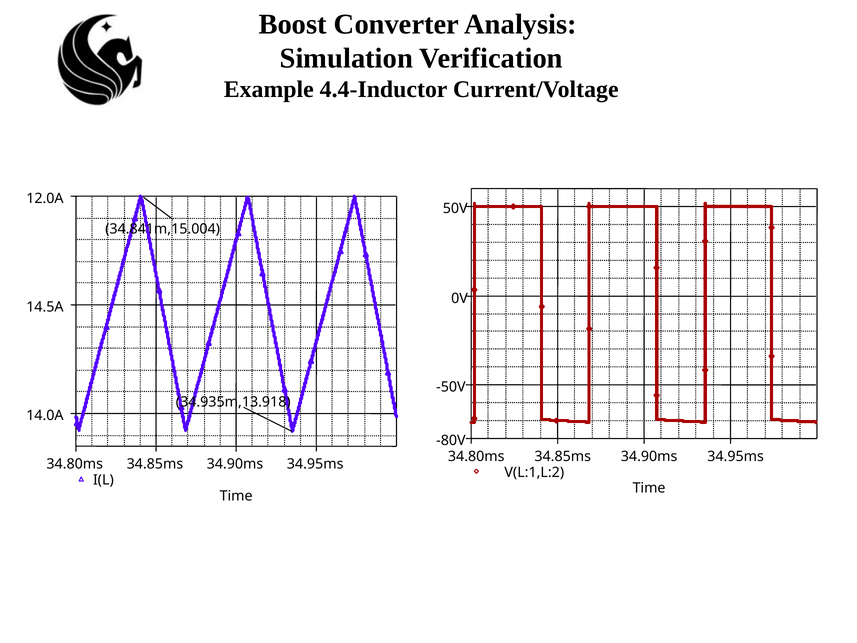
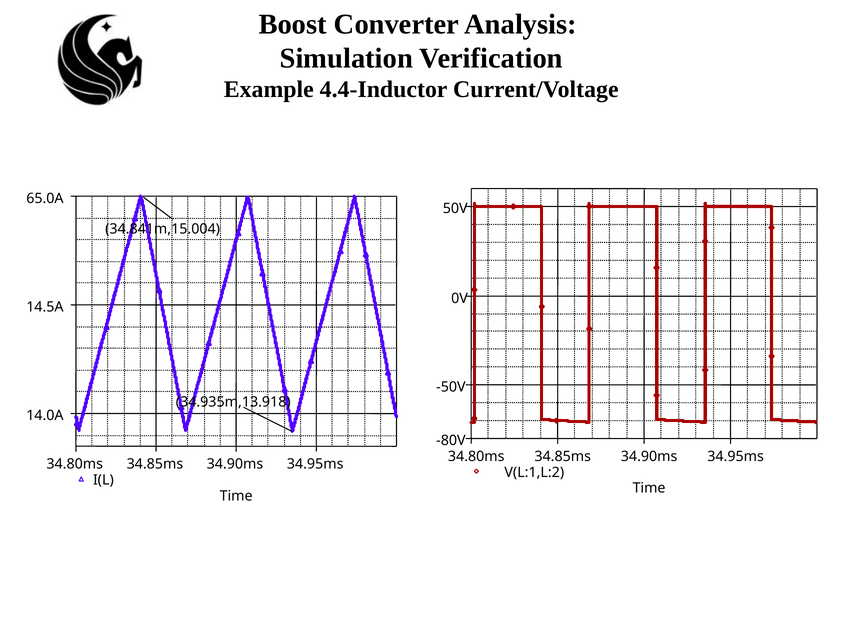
12.0A: 12.0A -> 65.0A
